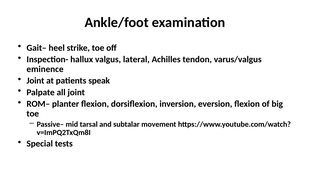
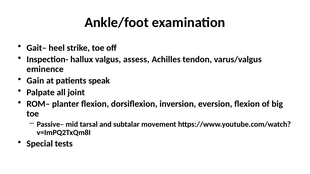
lateral: lateral -> assess
Joint at (35, 81): Joint -> Gain
